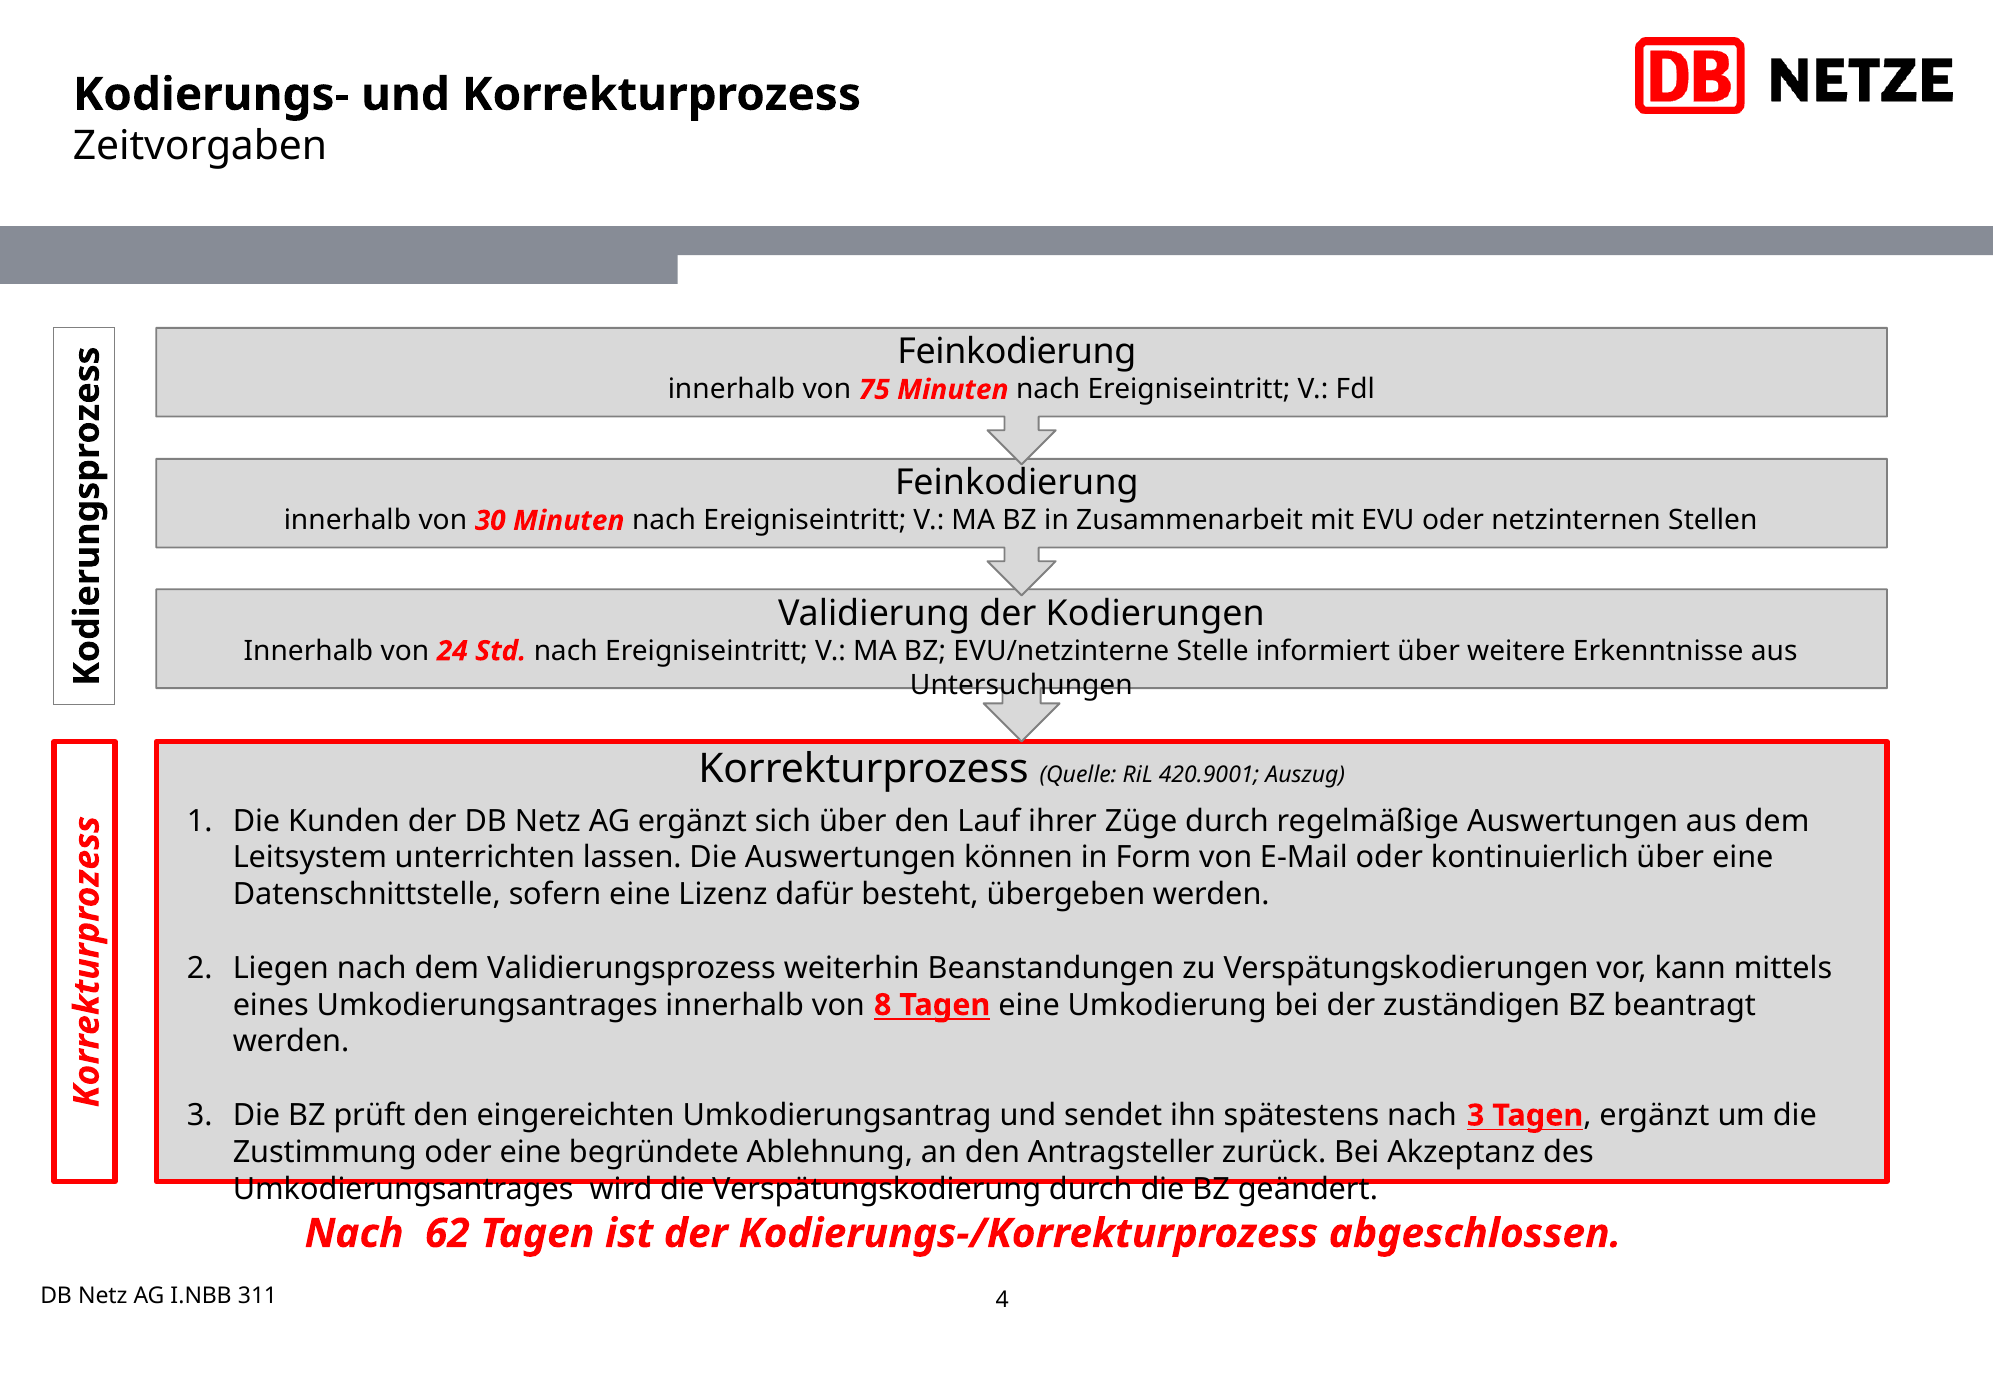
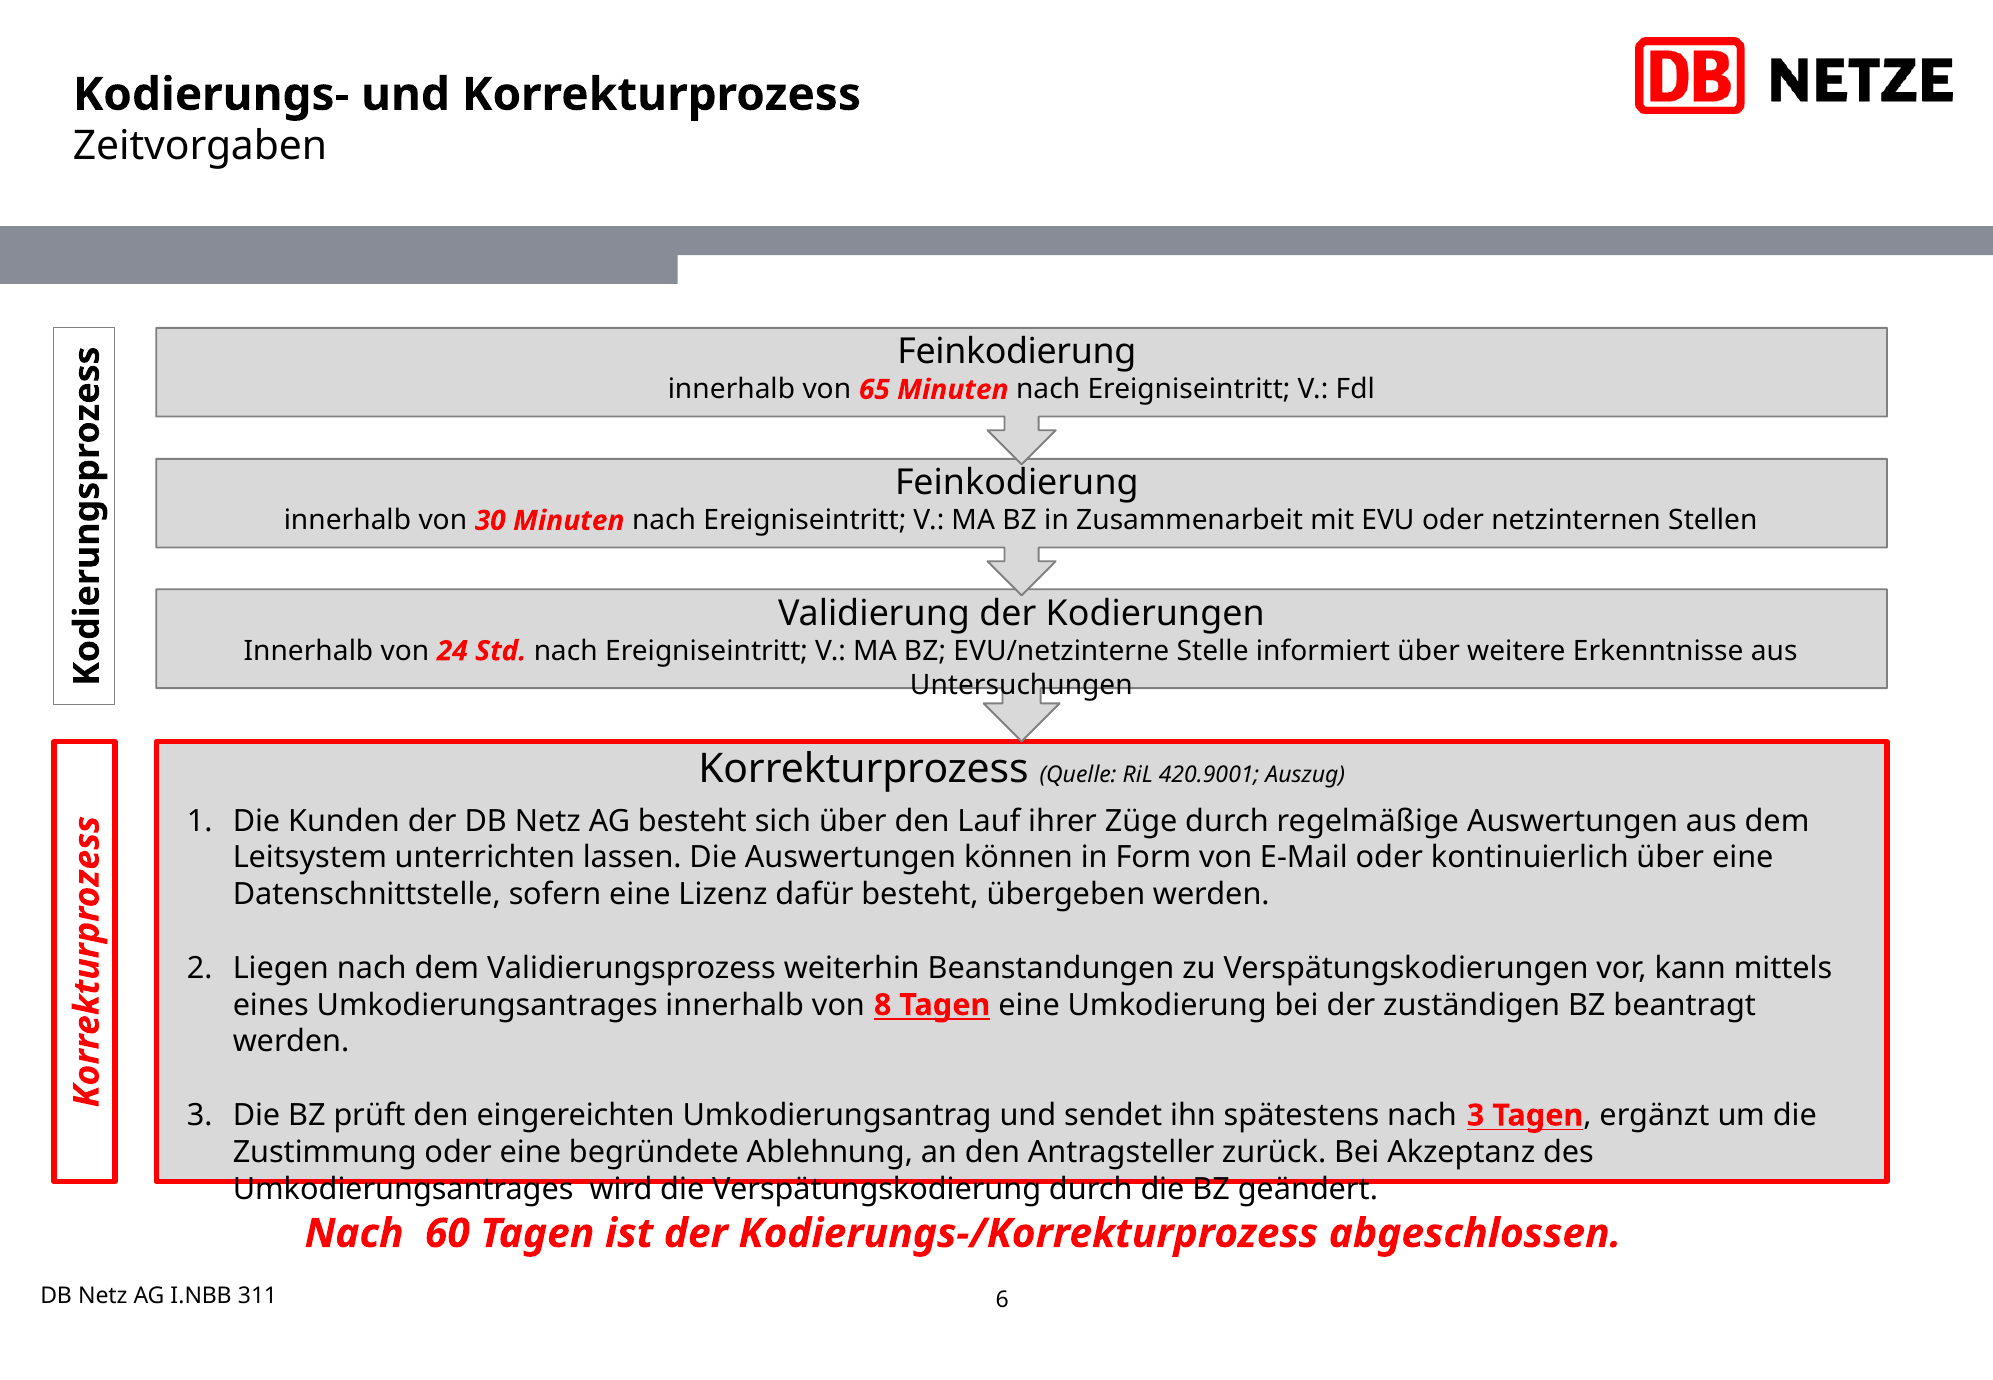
75: 75 -> 65
AG ergänzt: ergänzt -> besteht
62: 62 -> 60
4: 4 -> 6
